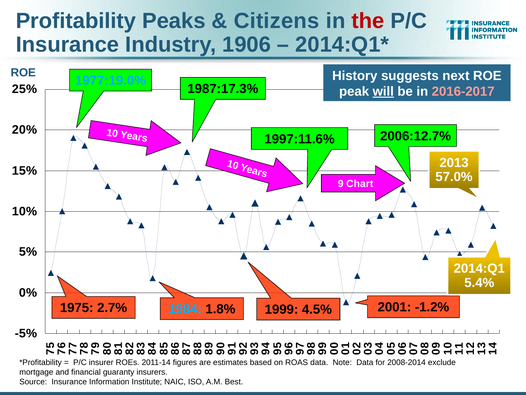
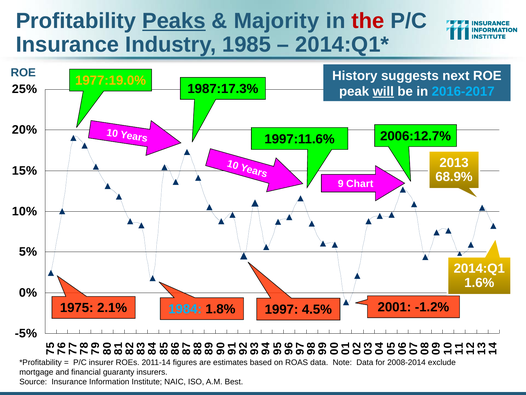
Peaks underline: none -> present
Citizens: Citizens -> Majority
1906: 1906 -> 1985
1977:19.0% colour: light blue -> yellow
2016-2017 colour: pink -> light blue
57.0%: 57.0% -> 68.9%
5.4%: 5.4% -> 1.6%
2.7%: 2.7% -> 2.1%
1999: 1999 -> 1997
